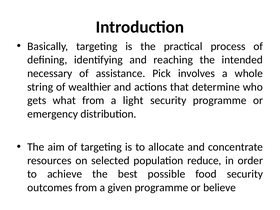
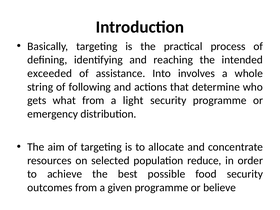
necessary: necessary -> exceeded
Pick: Pick -> Into
wealthier: wealthier -> following
